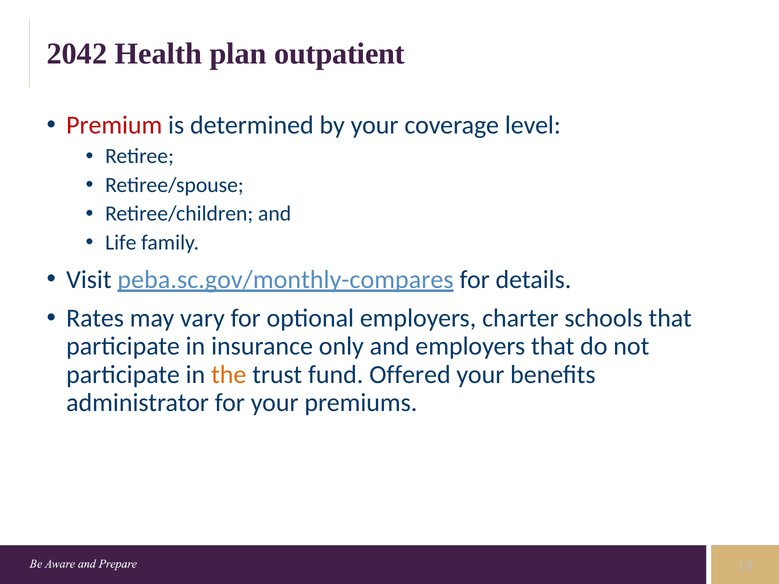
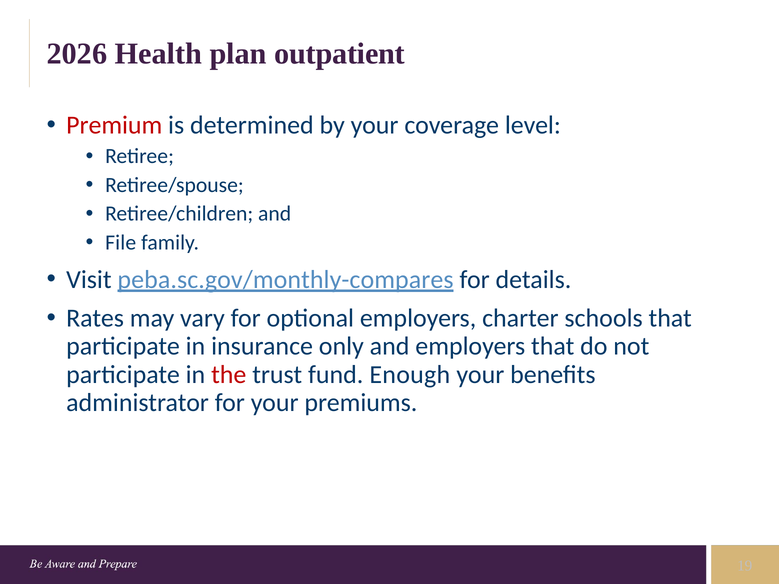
2042: 2042 -> 2026
Life: Life -> File
the colour: orange -> red
Offered: Offered -> Enough
